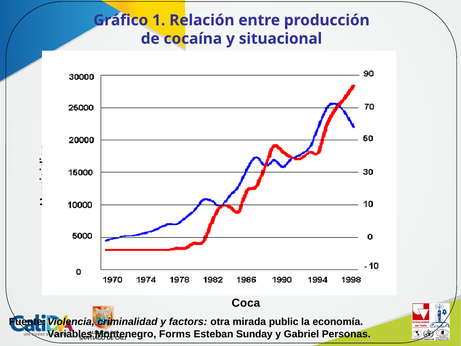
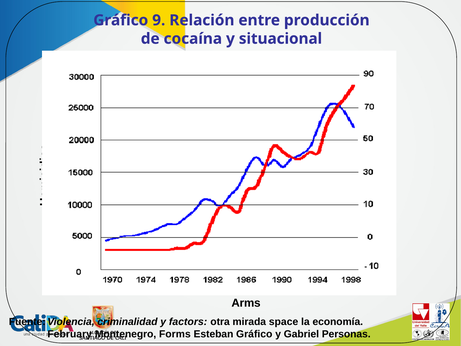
1: 1 -> 9
Coca at (246, 303): Coca -> Arms
public: public -> space
Variables: Variables -> February
Esteban Sunday: Sunday -> Gráfico
